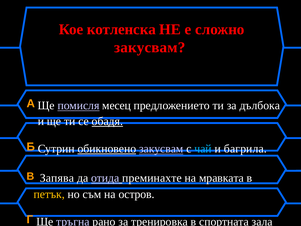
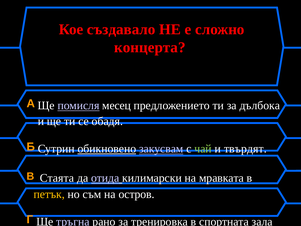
котленска: котленска -> създавало
закусвам at (150, 47): закусвам -> концерта
обадя underline: present -> none
чай colour: light blue -> light green
багрила: багрила -> твърдят
Запява: Запява -> Стаята
преминахте: преминахте -> килимарски
